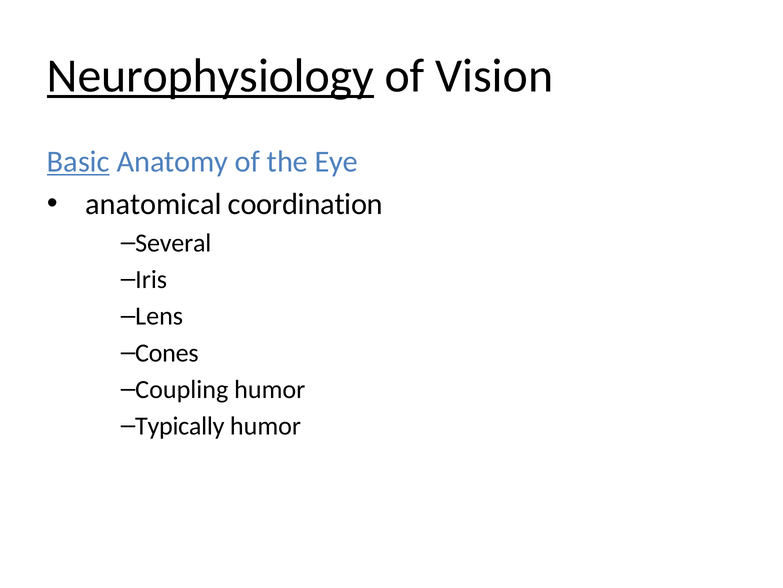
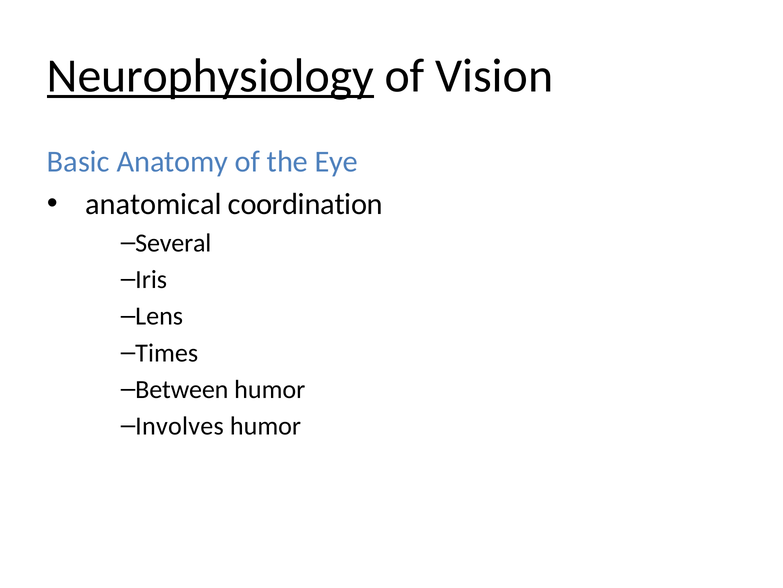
Basic underline: present -> none
Cones: Cones -> Times
Coupling: Coupling -> Between
Typically: Typically -> Involves
